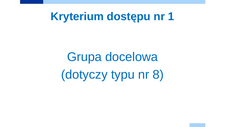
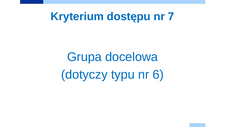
1: 1 -> 7
8: 8 -> 6
